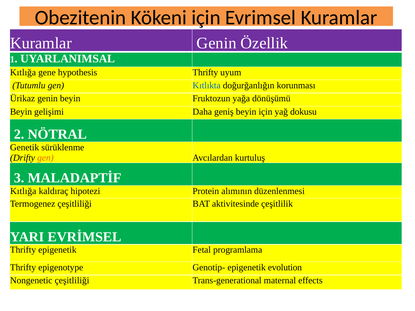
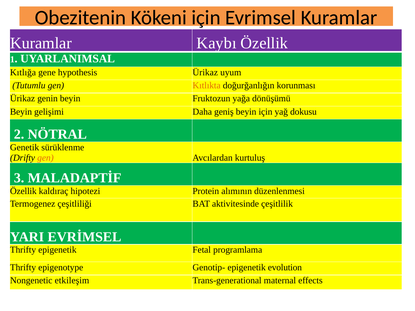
Kuramlar Genin: Genin -> Kaybı
hypothesis Thrifty: Thrifty -> Ürikaz
Kıtlıkta colour: blue -> orange
Kıtlığa at (23, 191): Kıtlığa -> Özellik
Nongenetic çeşitliliği: çeşitliliği -> etkileşim
